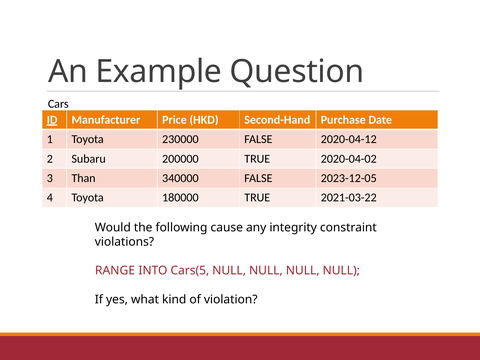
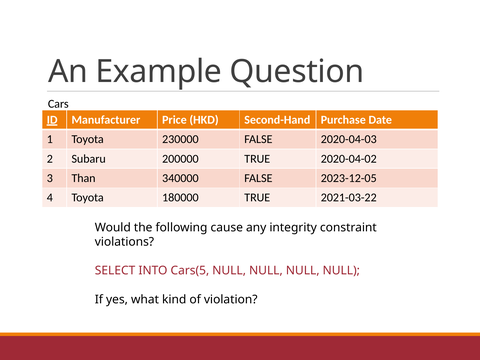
2020-04-12: 2020-04-12 -> 2020-04-03
RANGE: RANGE -> SELECT
